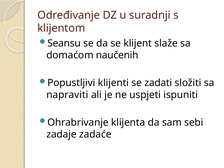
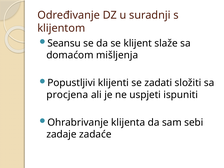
naučenih: naučenih -> mišljenja
napraviti: napraviti -> procjena
